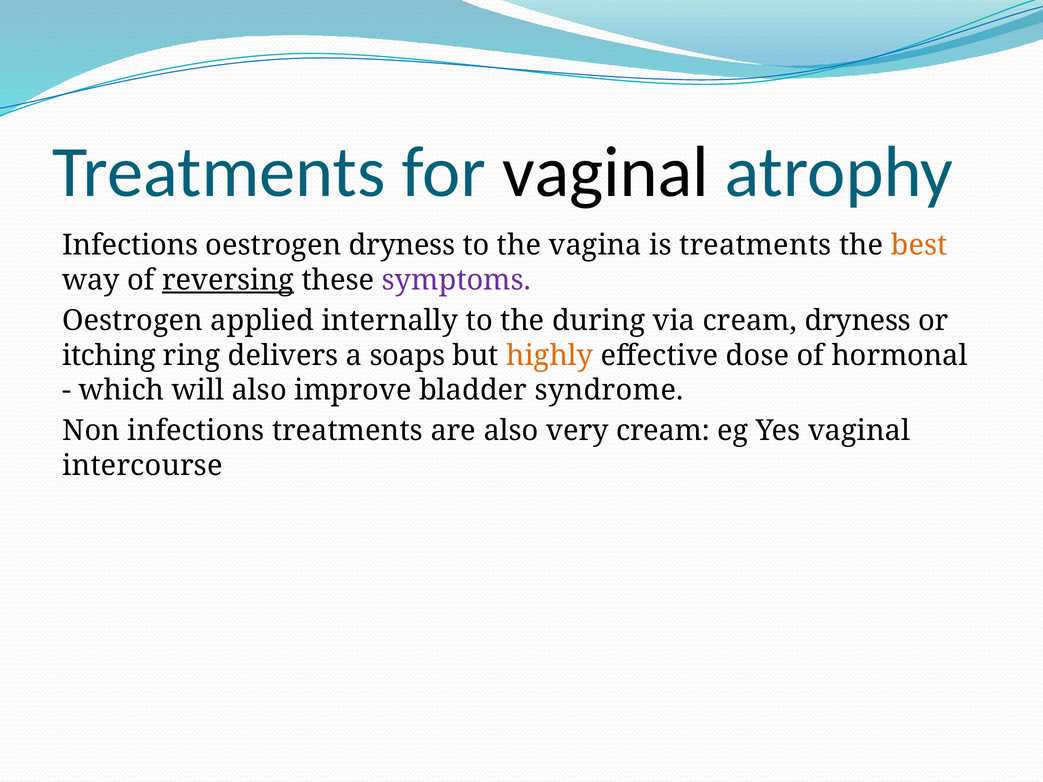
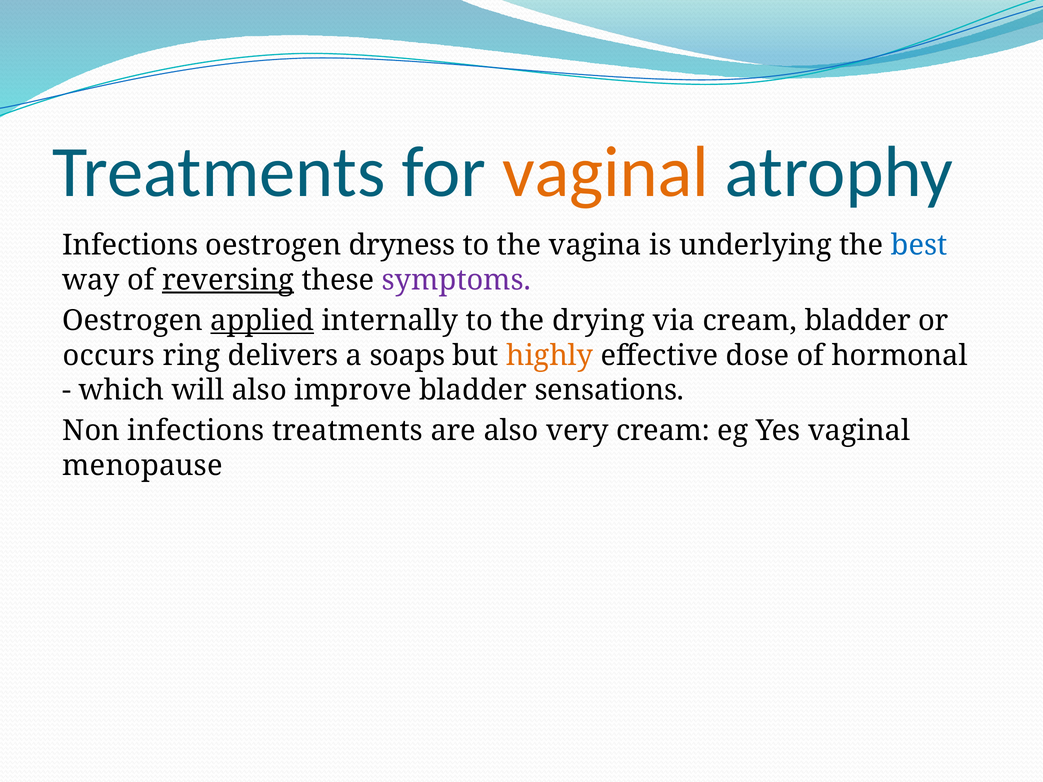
vaginal at (605, 172) colour: black -> orange
is treatments: treatments -> underlying
best colour: orange -> blue
applied underline: none -> present
during: during -> drying
cream dryness: dryness -> bladder
itching: itching -> occurs
syndrome: syndrome -> sensations
intercourse: intercourse -> menopause
